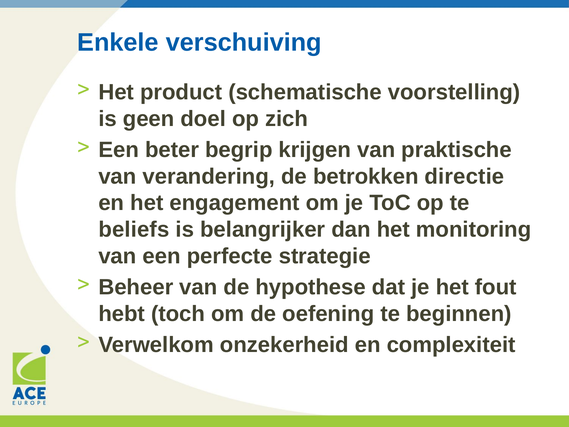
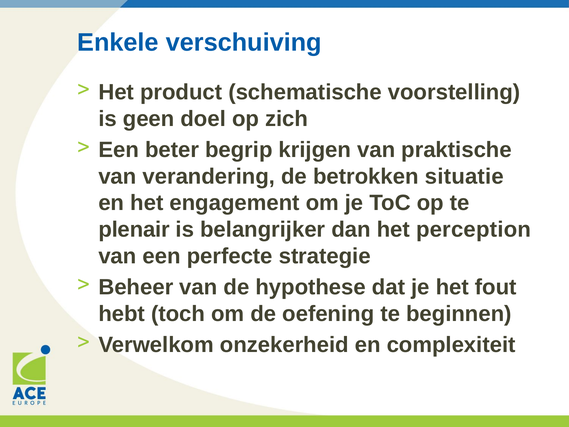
directie: directie -> situatie
beliefs: beliefs -> plenair
monitoring: monitoring -> perception
